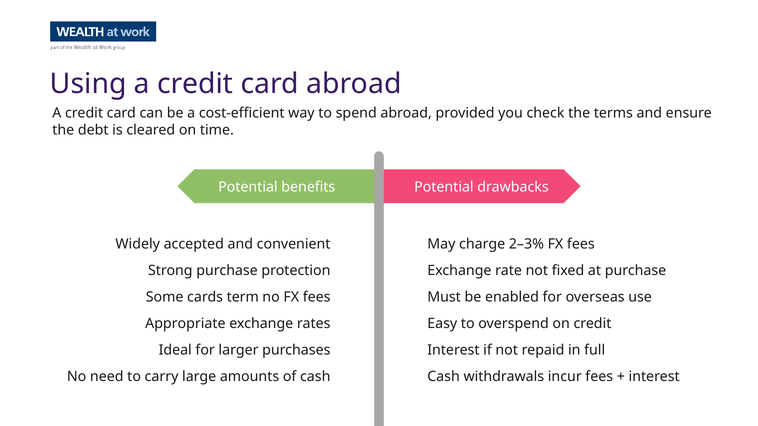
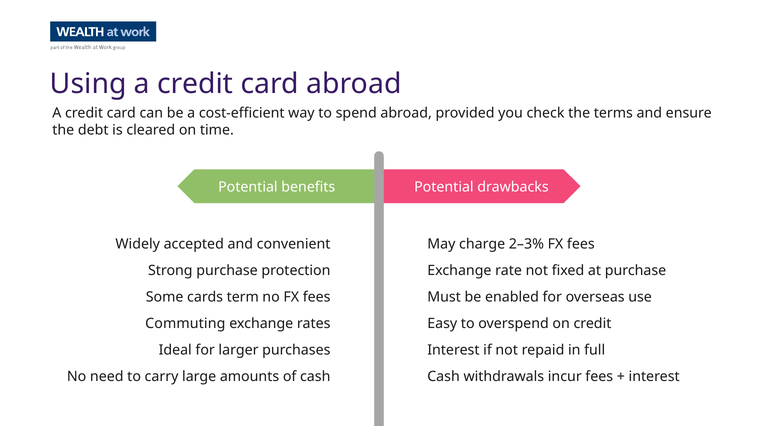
Appropriate: Appropriate -> Commuting
